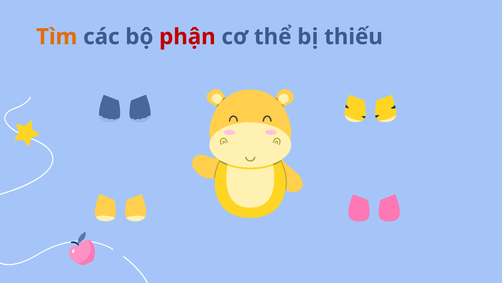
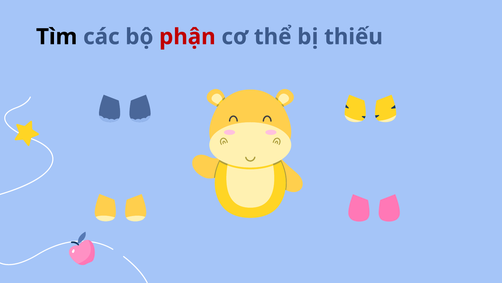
Tìm colour: orange -> black
